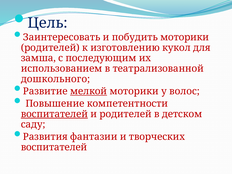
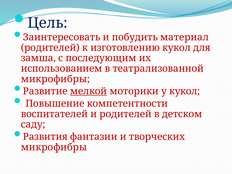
побудить моторики: моторики -> материал
дошкольного at (55, 79): дошкольного -> микрофибры
у волос: волос -> кукол
воспитателей at (54, 114) underline: present -> none
воспитателей at (54, 147): воспитателей -> микрофибры
